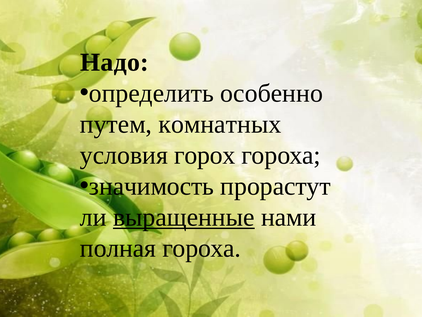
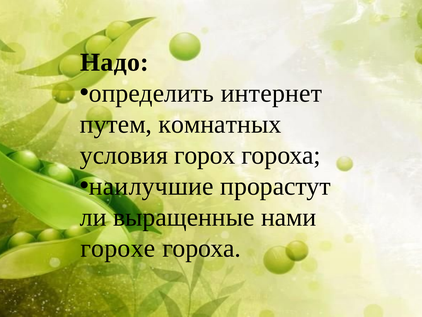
особенно: особенно -> интернет
значимость: значимость -> наилучшие
выращенные underline: present -> none
полная: полная -> горохе
